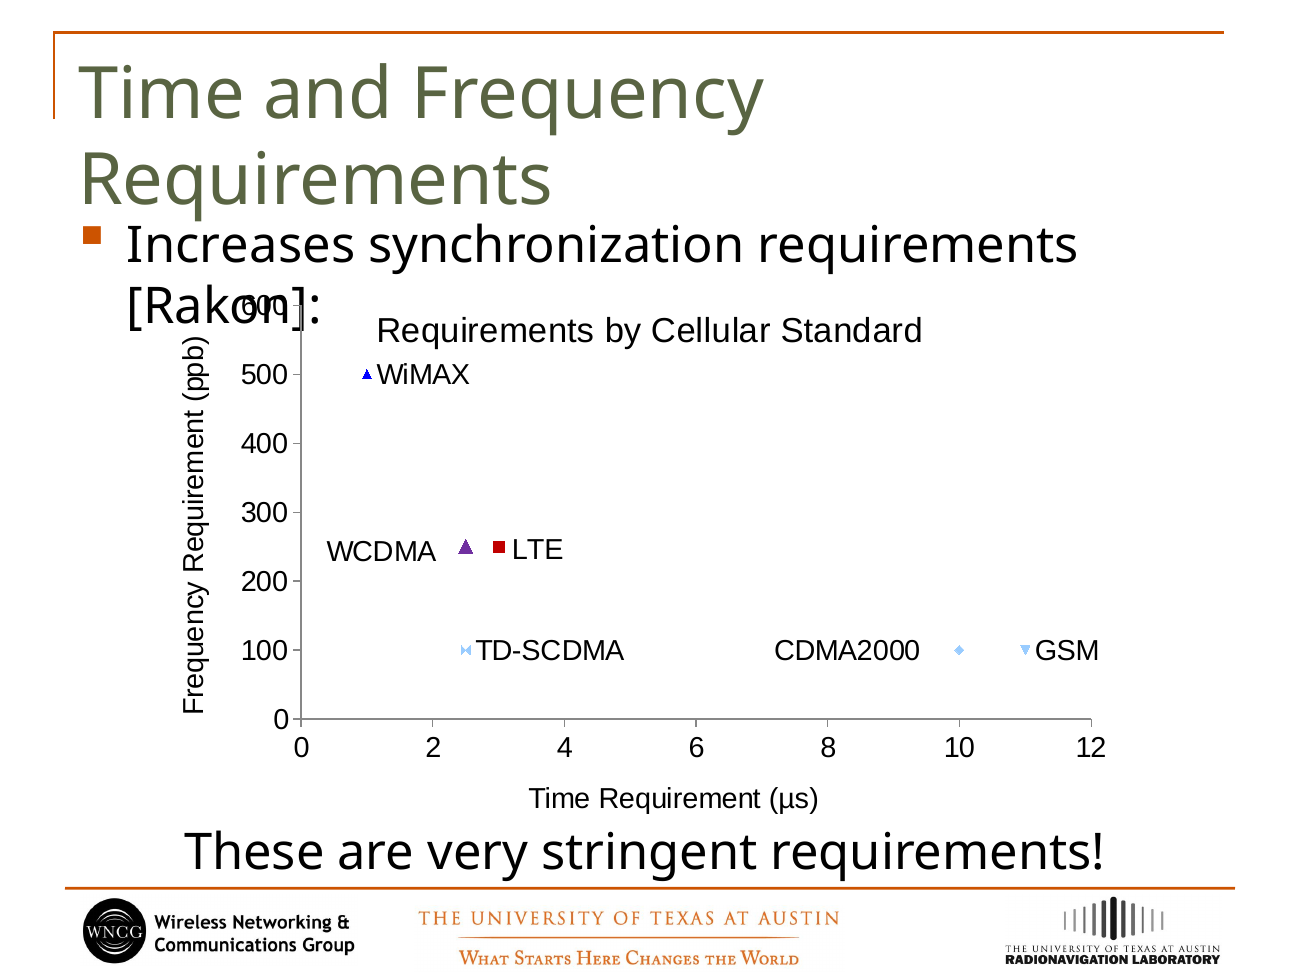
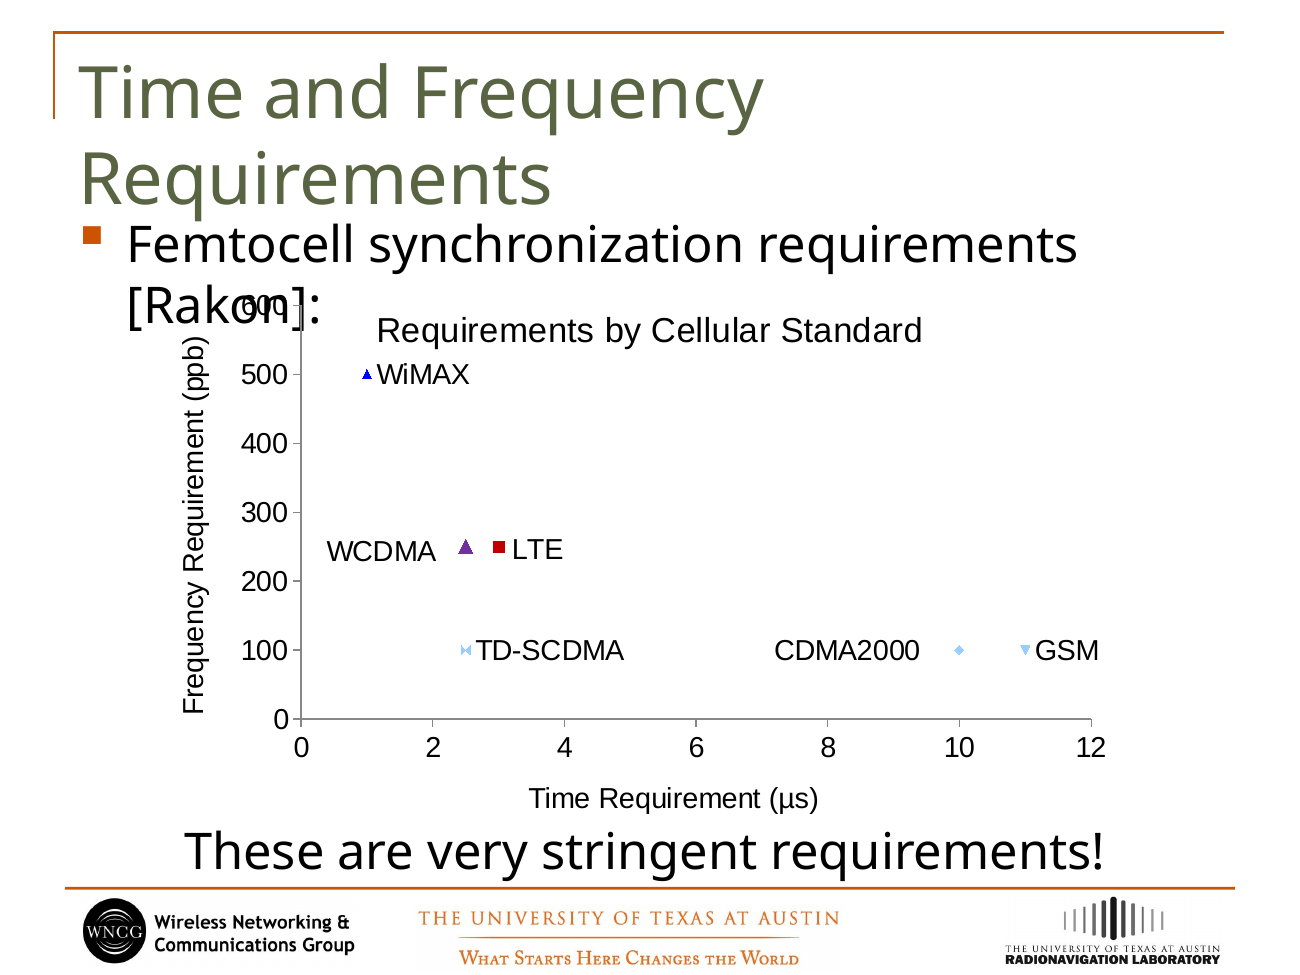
Increases: Increases -> Femtocell
